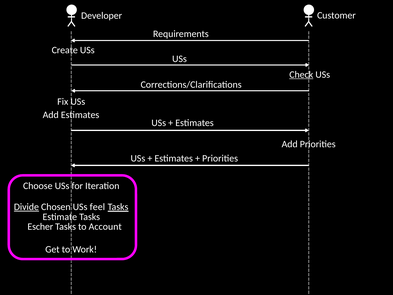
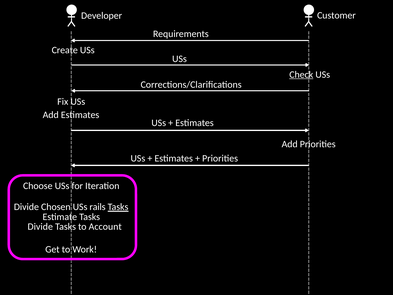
Divide at (26, 207) underline: present -> none
feel: feel -> rails
Escher at (40, 227): Escher -> Divide
